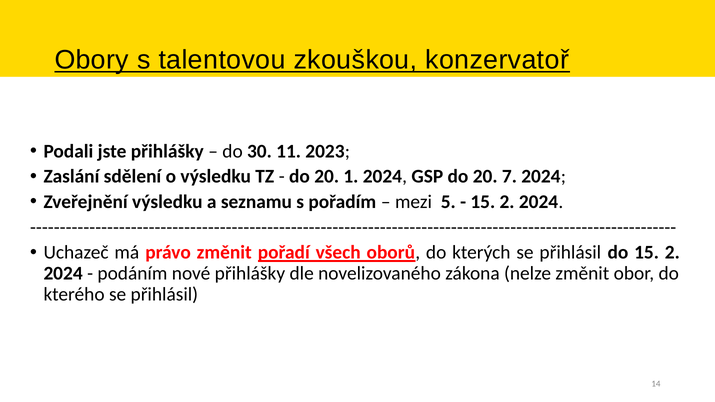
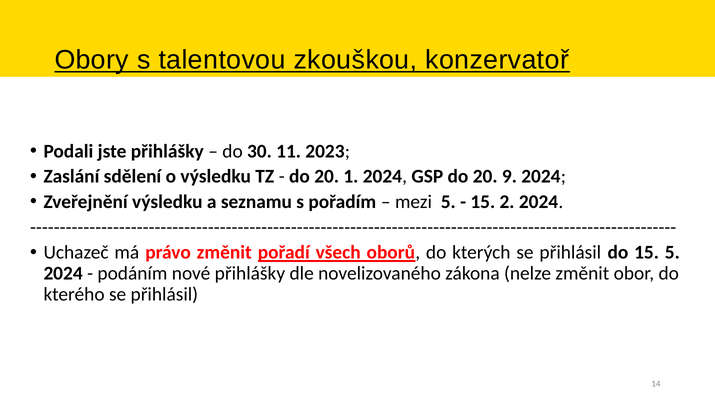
7: 7 -> 9
do 15 2: 2 -> 5
